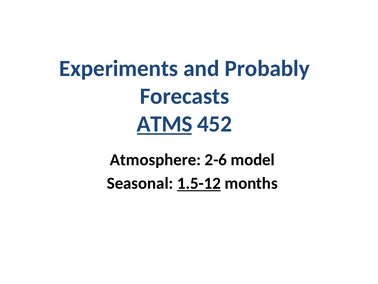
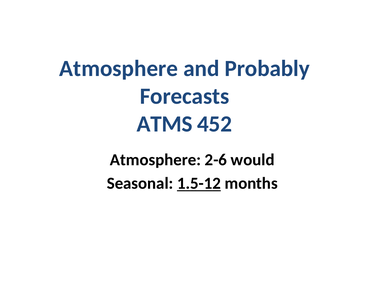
Experiments at (119, 68): Experiments -> Atmosphere
ATMS underline: present -> none
model: model -> would
